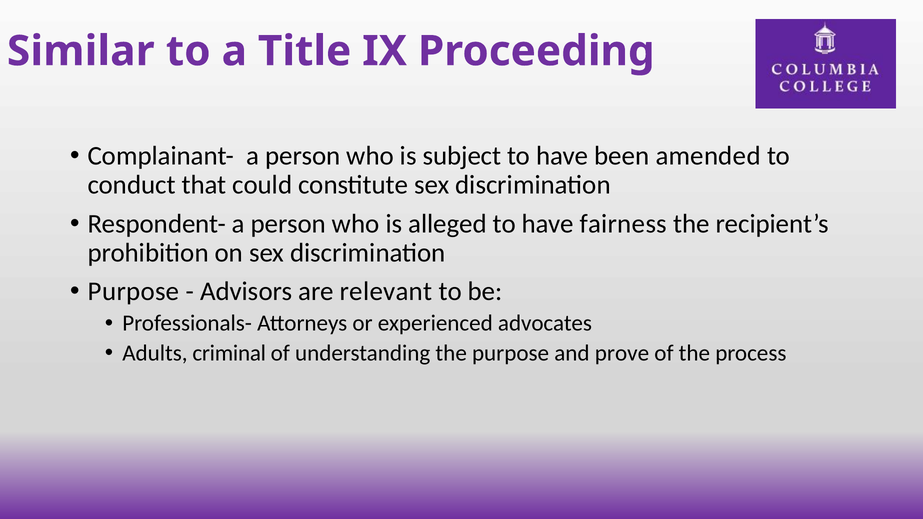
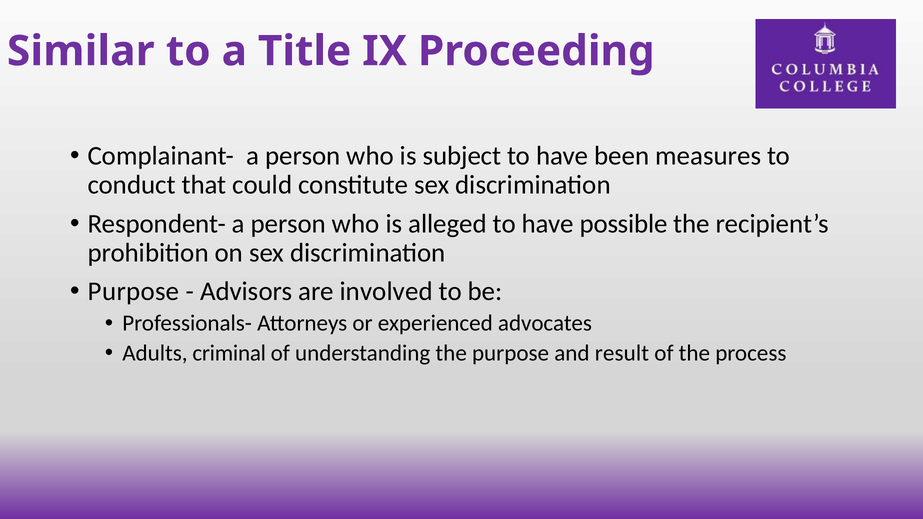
amended: amended -> measures
fairness: fairness -> possible
relevant: relevant -> involved
prove: prove -> result
